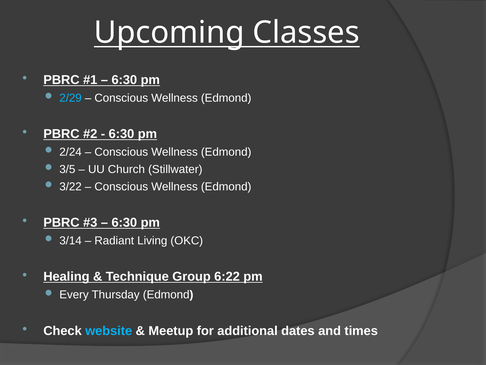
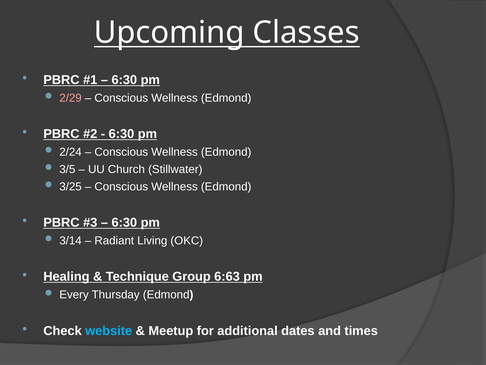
2/29 colour: light blue -> pink
3/22: 3/22 -> 3/25
6:22: 6:22 -> 6:63
